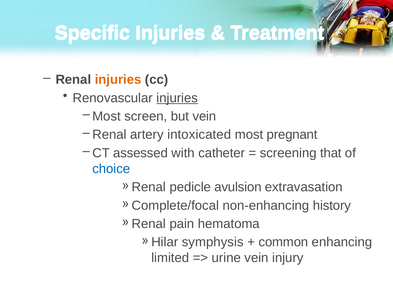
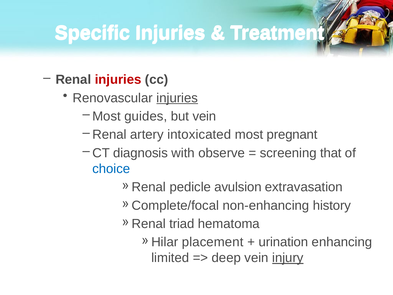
injuries at (118, 80) colour: orange -> red
screen: screen -> guides
assessed: assessed -> diagnosis
catheter: catheter -> observe
pain: pain -> triad
symphysis: symphysis -> placement
common: common -> urination
urine: urine -> deep
injury underline: none -> present
